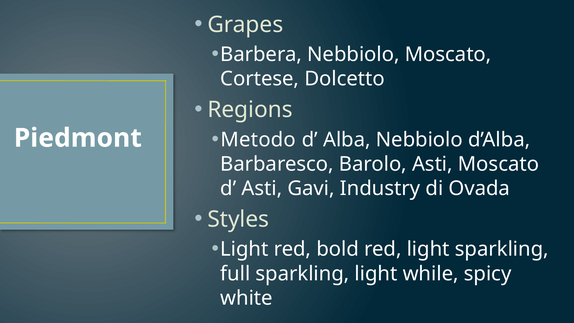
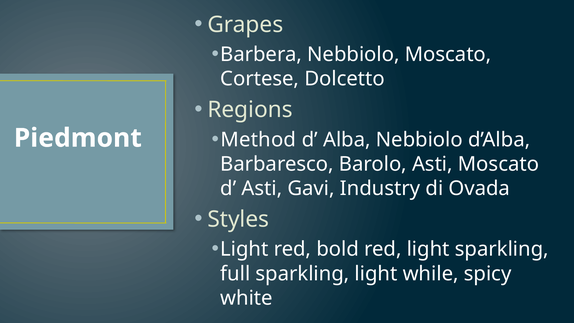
Metodo: Metodo -> Method
